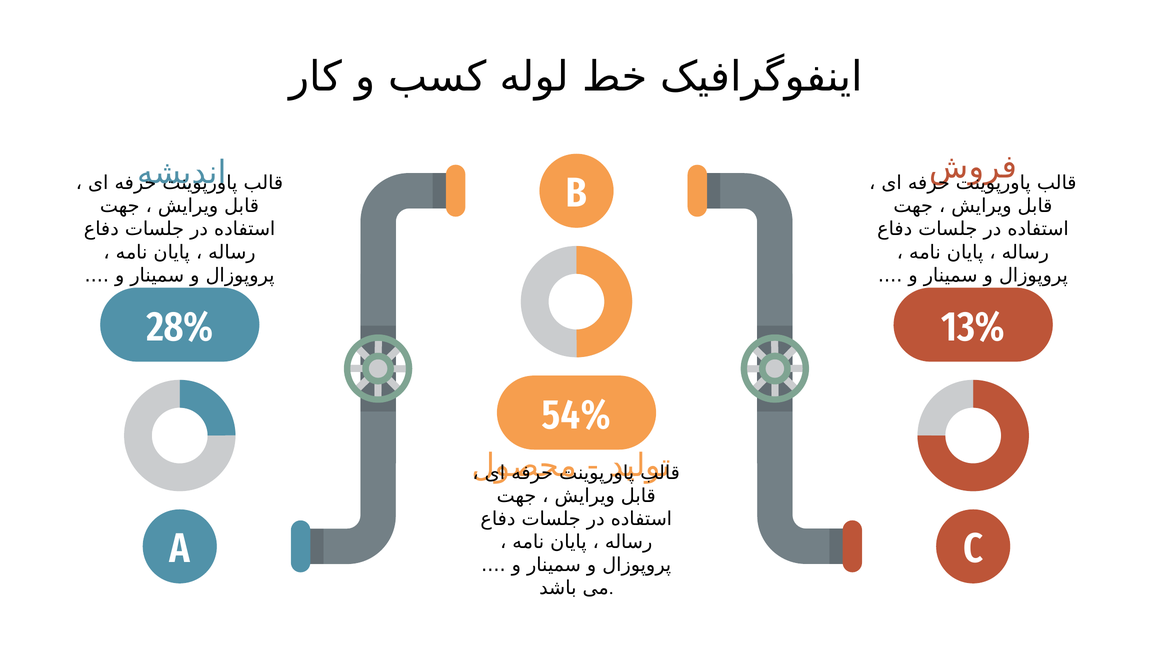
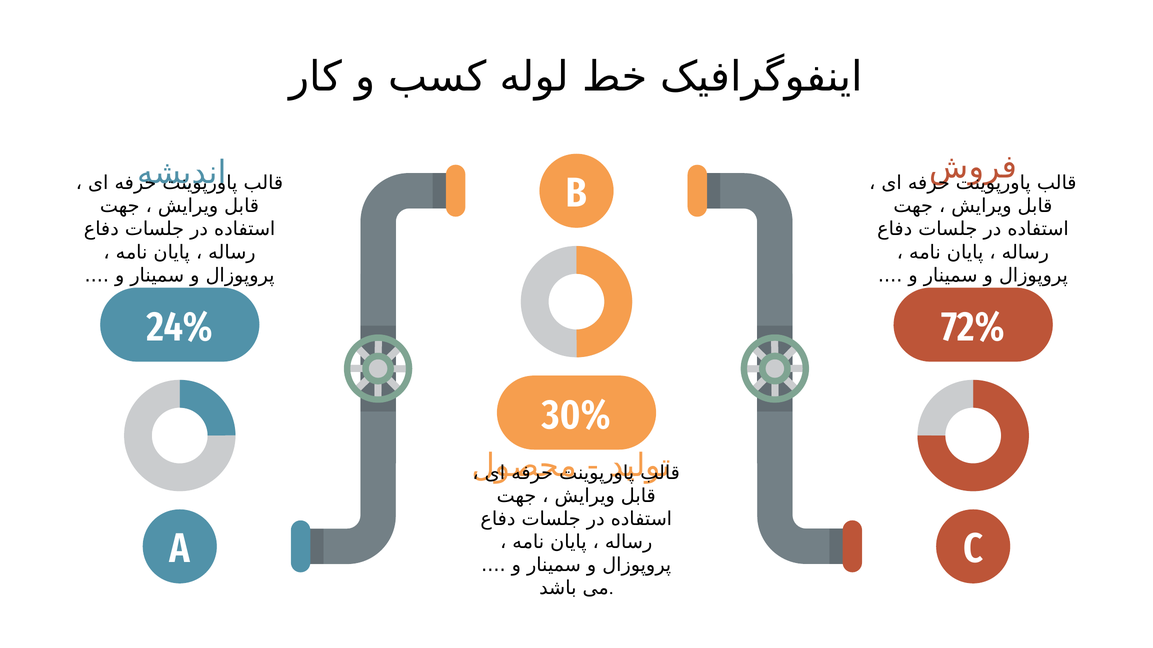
28%: 28% -> 24%
13%: 13% -> 72%
54%: 54% -> 30%
